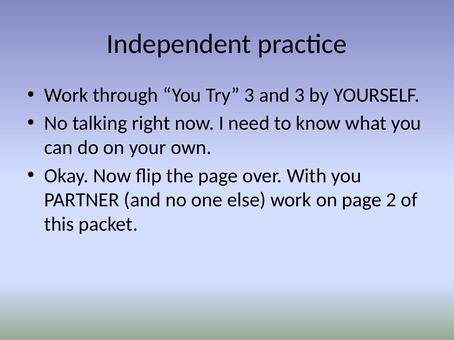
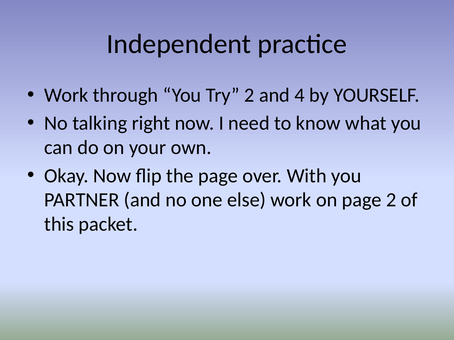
Try 3: 3 -> 2
and 3: 3 -> 4
